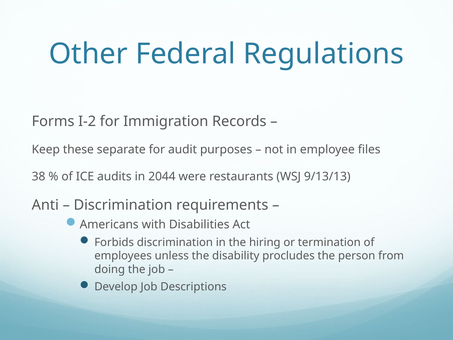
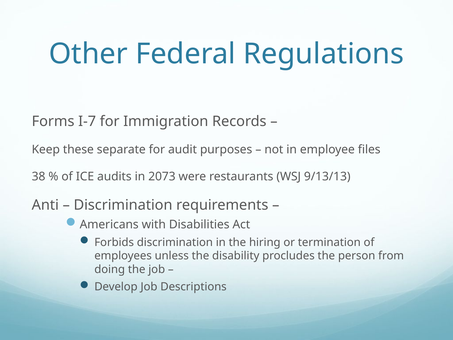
I-2: I-2 -> I-7
2044: 2044 -> 2073
